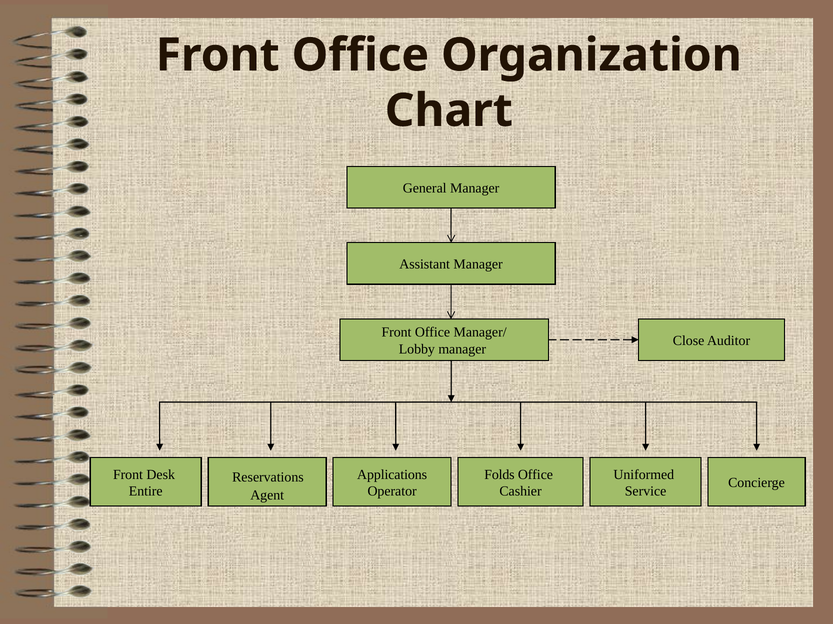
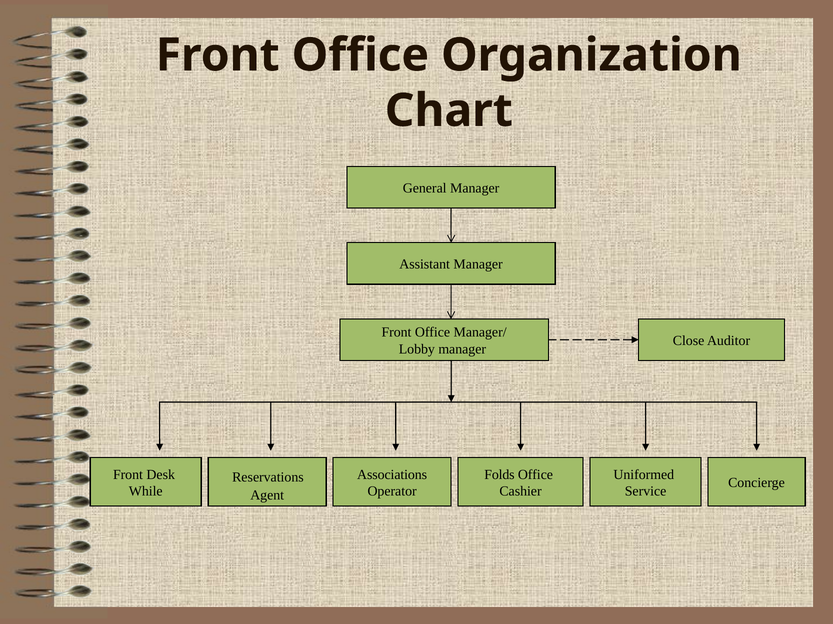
Applications: Applications -> Associations
Entire: Entire -> While
